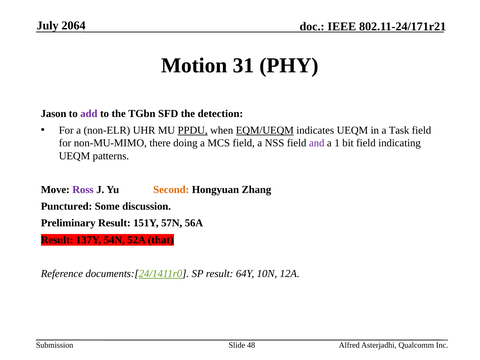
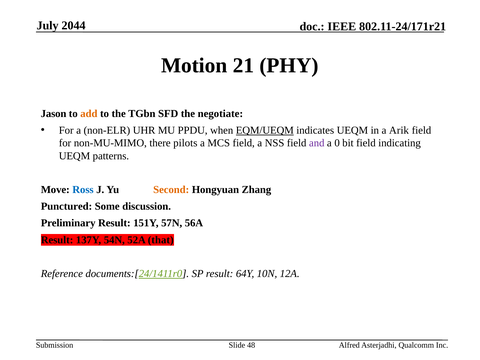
2064: 2064 -> 2044
31: 31 -> 21
add colour: purple -> orange
detection: detection -> negotiate
PPDU underline: present -> none
Task: Task -> Arik
doing: doing -> pilots
1: 1 -> 0
Ross colour: purple -> blue
